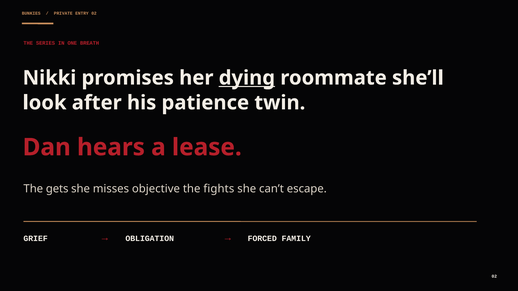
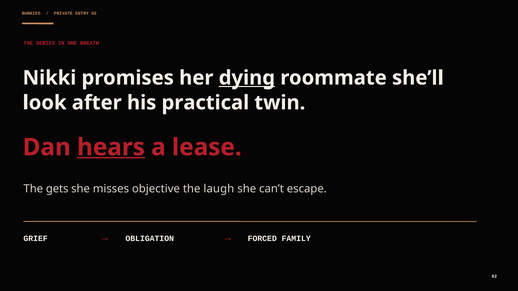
patience: patience -> practical
hears underline: none -> present
fights: fights -> laugh
